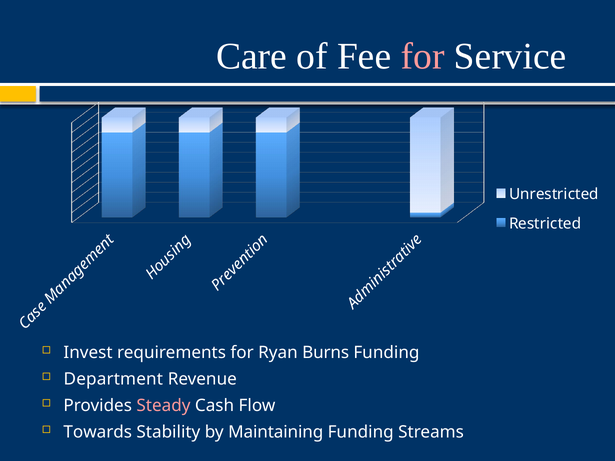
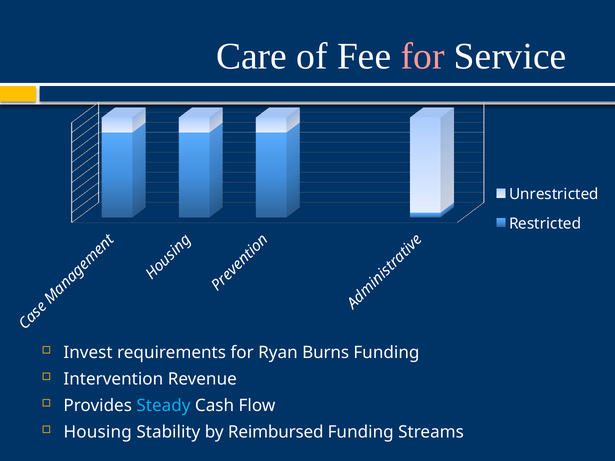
Department: Department -> Intervention
Steady colour: pink -> light blue
Towards: Towards -> Housing
Maintaining: Maintaining -> Reimbursed
